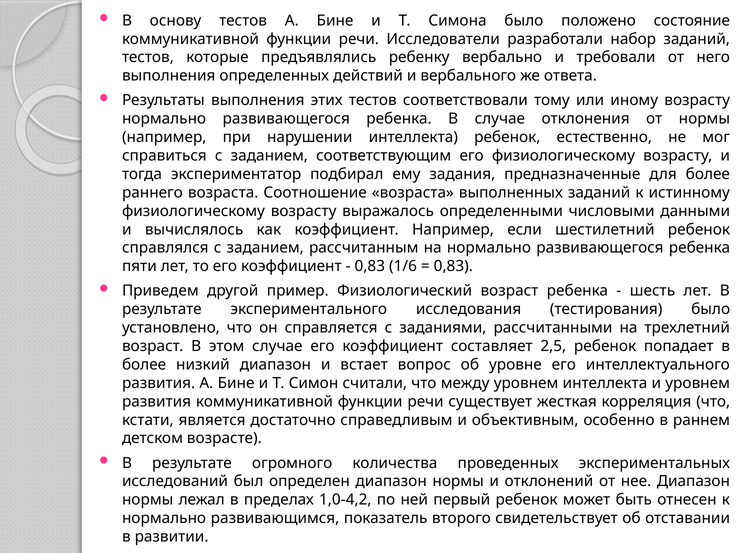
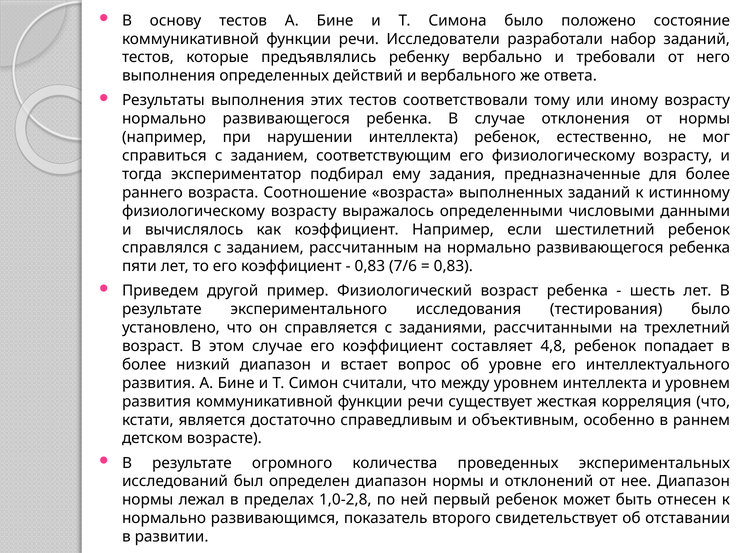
1/6: 1/6 -> 7/6
2,5: 2,5 -> 4,8
1,0-4,2: 1,0-4,2 -> 1,0-2,8
